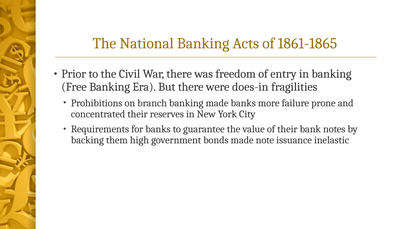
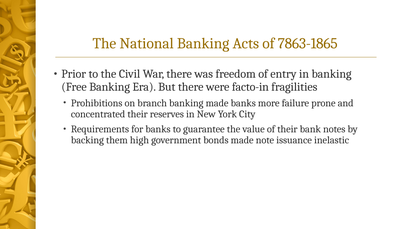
1861-1865: 1861-1865 -> 7863-1865
does-in: does-in -> facto-in
